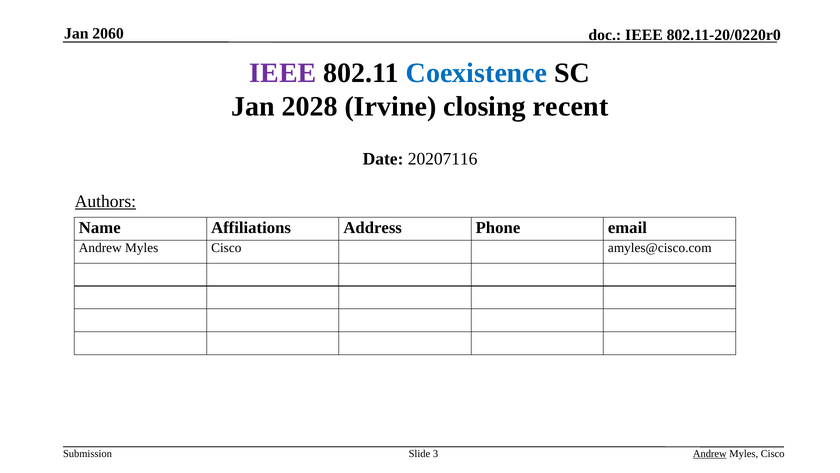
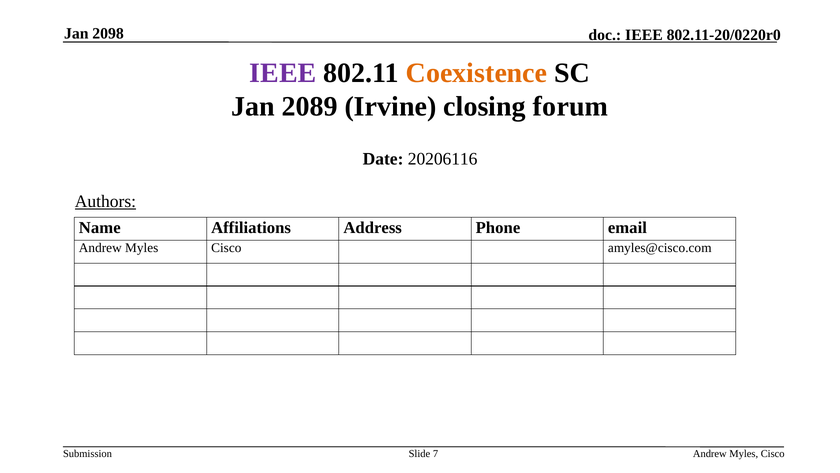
2060: 2060 -> 2098
Coexistence colour: blue -> orange
2028: 2028 -> 2089
recent: recent -> forum
20207116: 20207116 -> 20206116
3: 3 -> 7
Andrew at (710, 453) underline: present -> none
